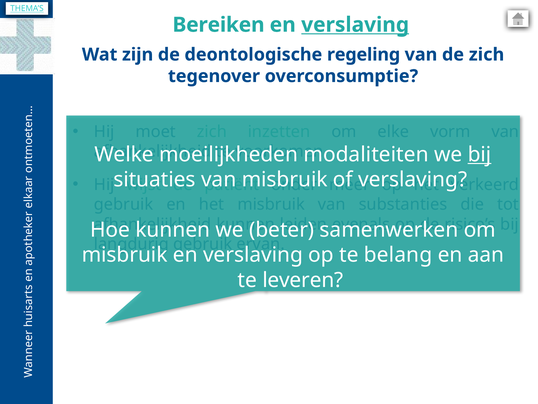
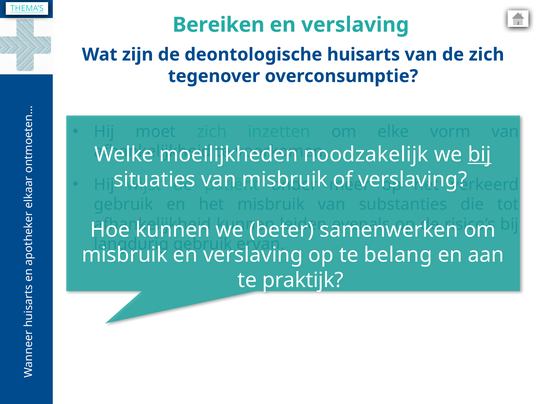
verslaving at (355, 25) underline: present -> none
regeling: regeling -> huisarts
modaliteiten: modaliteiten -> noodzakelijk
leveren: leveren -> praktijk
